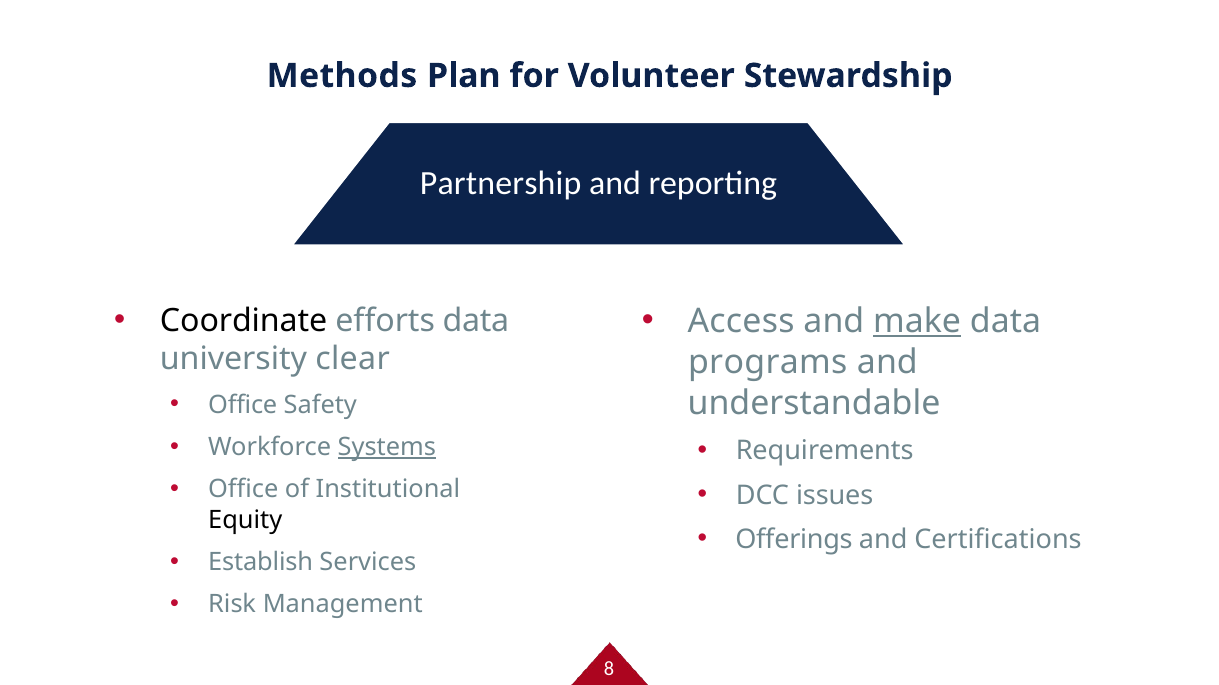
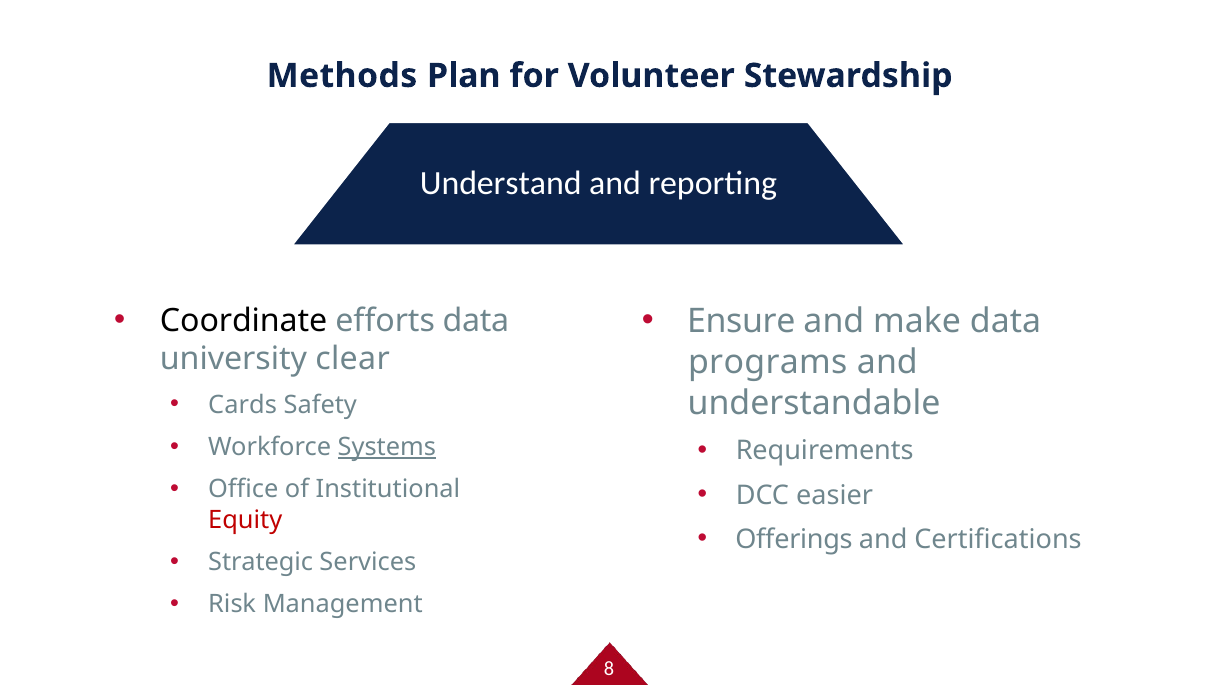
Partnership: Partnership -> Understand
Access: Access -> Ensure
make underline: present -> none
Office at (243, 405): Office -> Cards
issues: issues -> easier
Equity colour: black -> red
Establish: Establish -> Strategic
